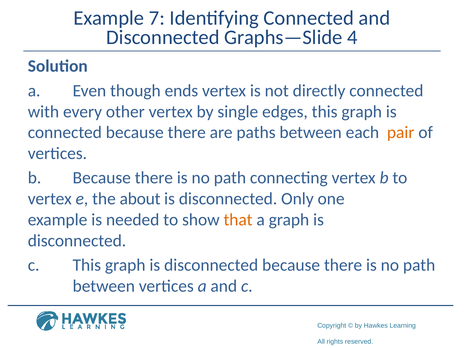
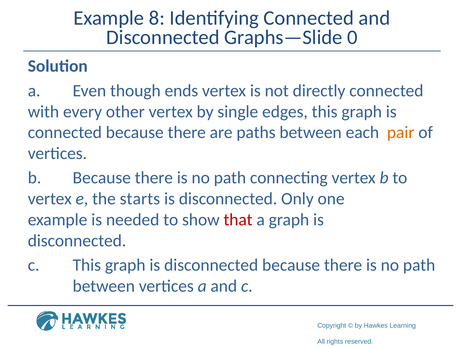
7: 7 -> 8
4: 4 -> 0
about: about -> starts
that colour: orange -> red
